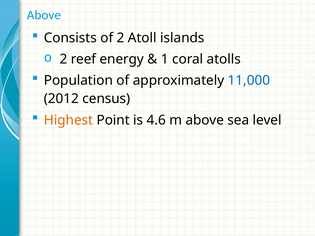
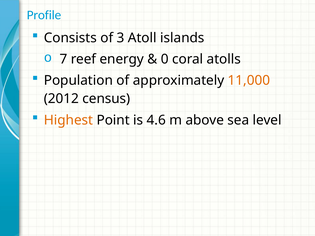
Above at (44, 15): Above -> Profile
of 2: 2 -> 3
2 at (63, 59): 2 -> 7
1: 1 -> 0
11,000 colour: blue -> orange
